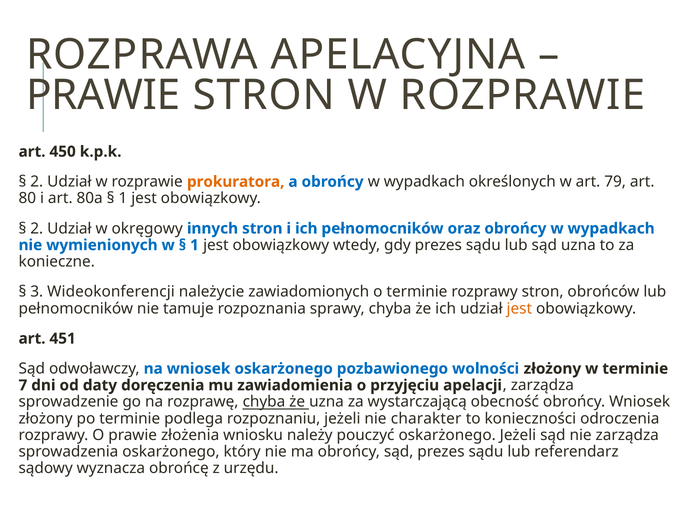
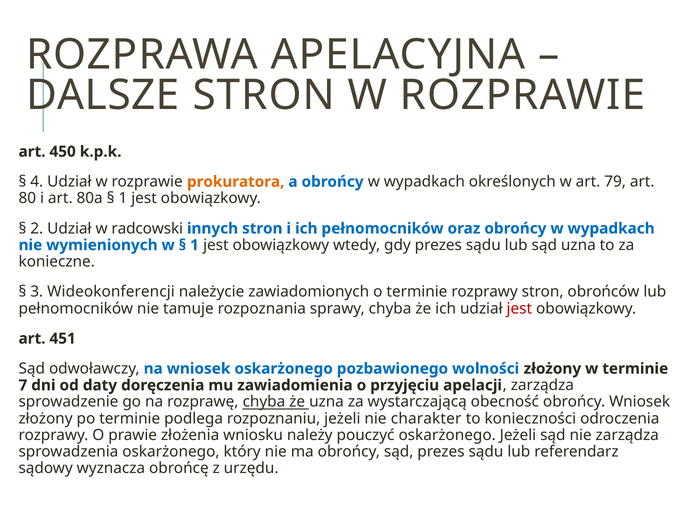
PRAWIE at (103, 95): PRAWIE -> DALSZE
2 at (37, 182): 2 -> 4
okręgowy: okręgowy -> radcowski
jest at (519, 308) colour: orange -> red
